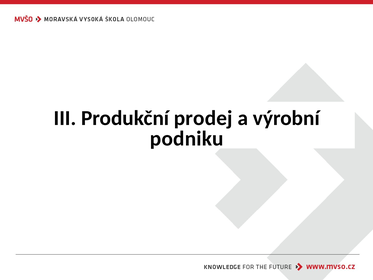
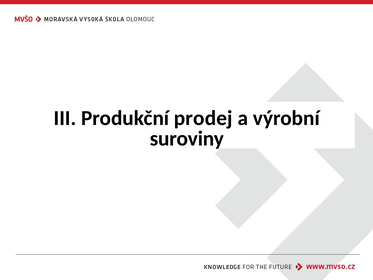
podniku: podniku -> suroviny
